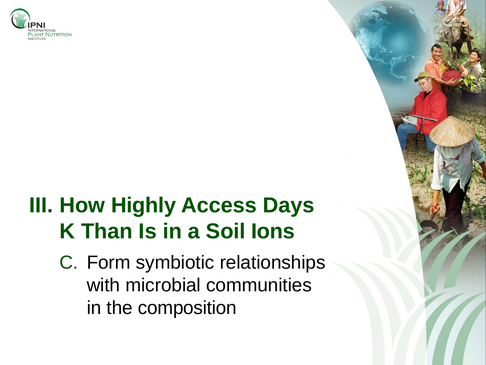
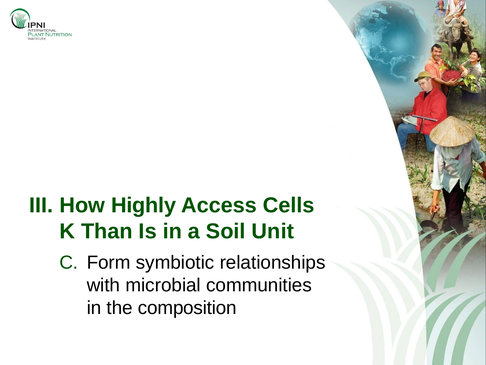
Days: Days -> Cells
Ions: Ions -> Unit
